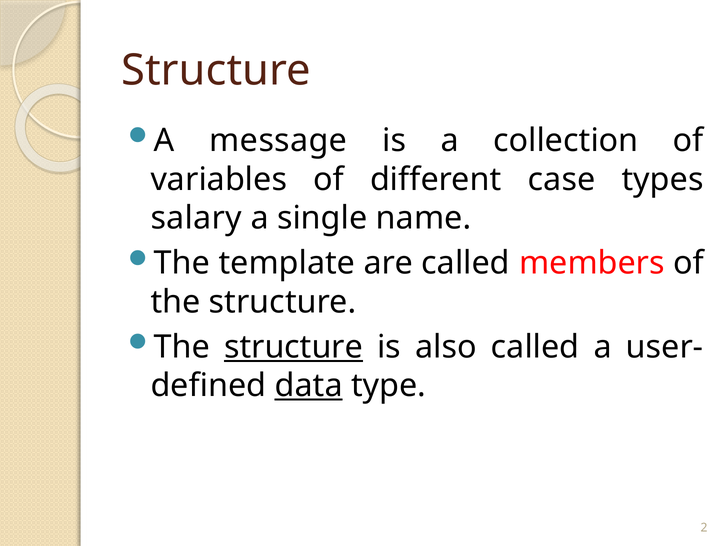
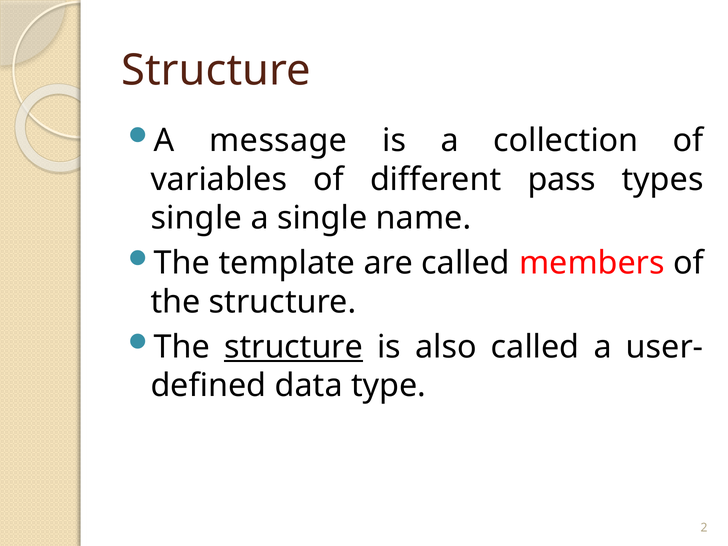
case: case -> pass
salary at (196, 218): salary -> single
data underline: present -> none
